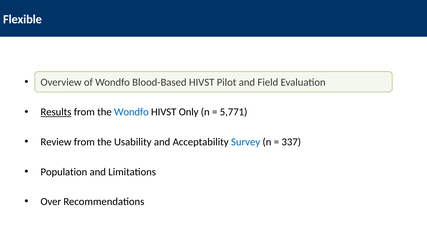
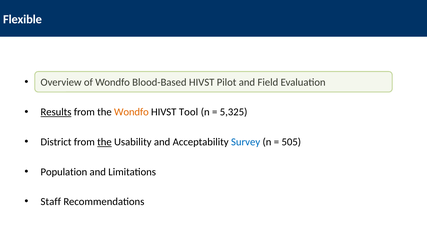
Wondfo at (131, 112) colour: blue -> orange
Only: Only -> Tool
5,771: 5,771 -> 5,325
Review: Review -> District
the at (104, 142) underline: none -> present
337: 337 -> 505
Over: Over -> Staff
